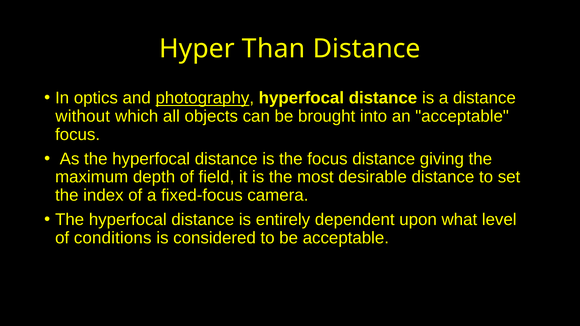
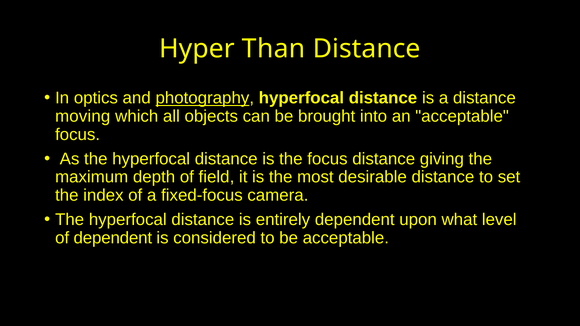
without: without -> moving
of conditions: conditions -> dependent
